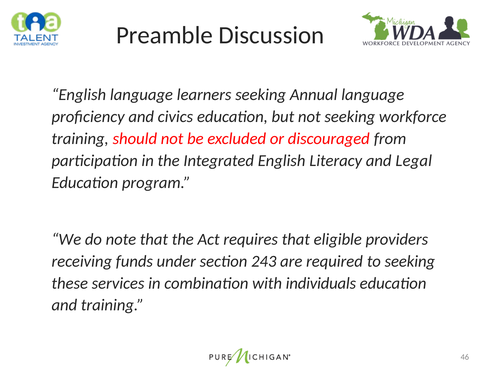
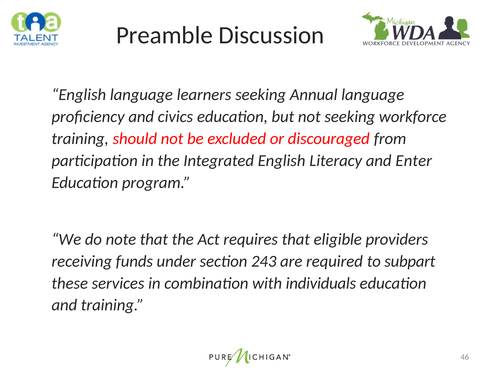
Legal: Legal -> Enter
to seeking: seeking -> subpart
